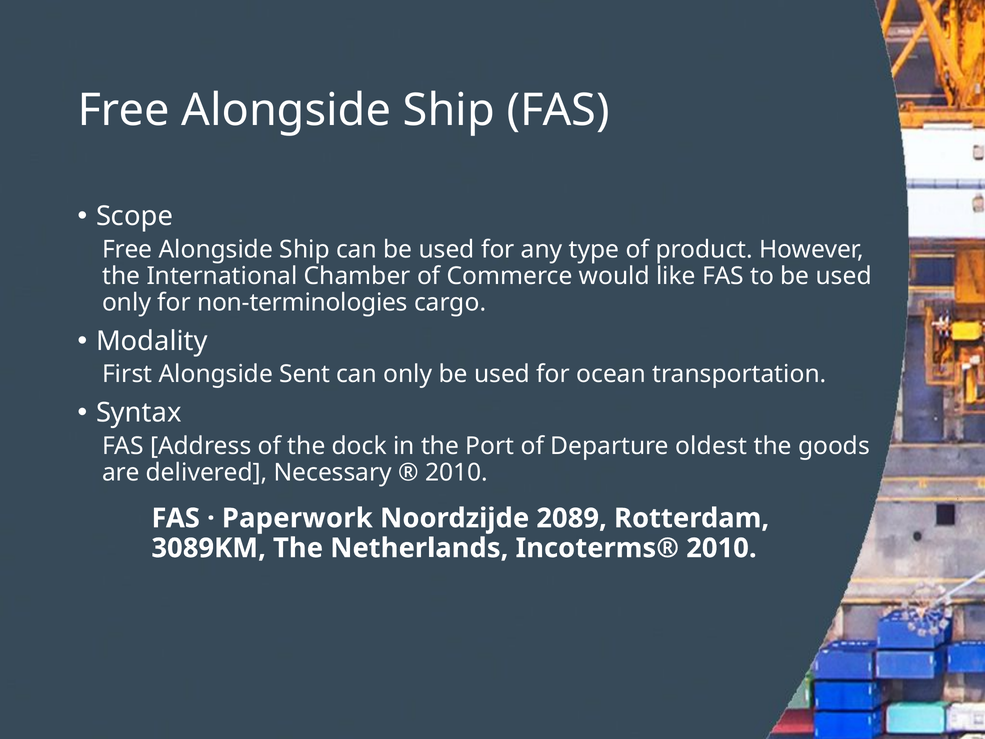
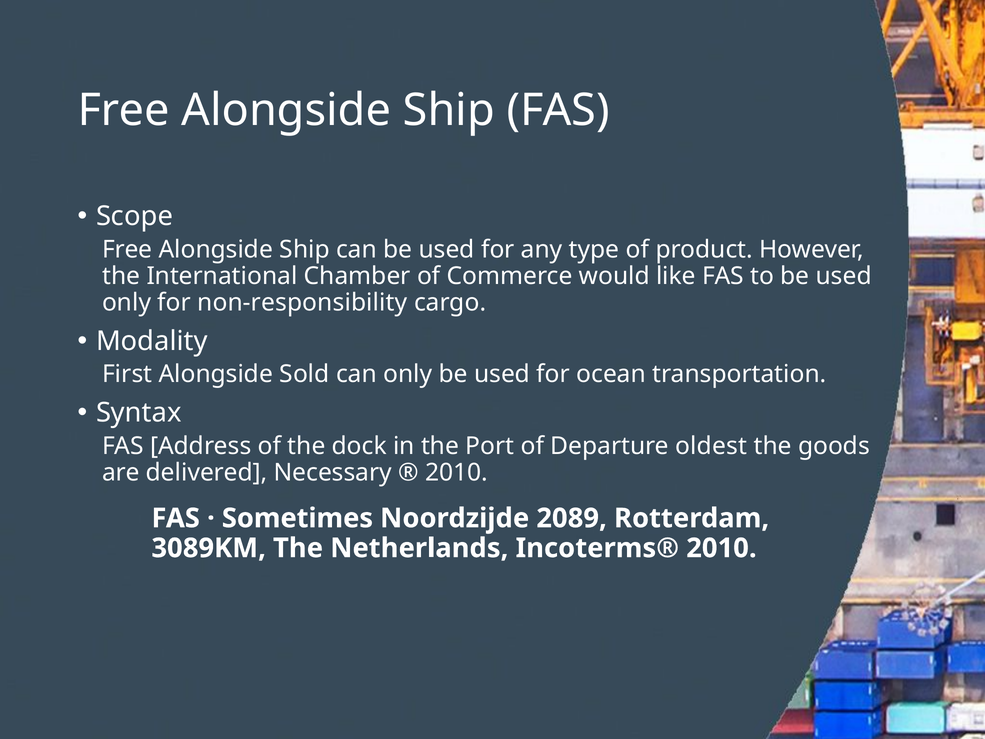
non-terminologies: non-terminologies -> non-responsibility
Sent: Sent -> Sold
Paperwork: Paperwork -> Sometimes
